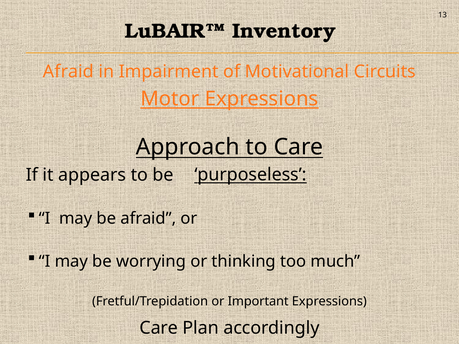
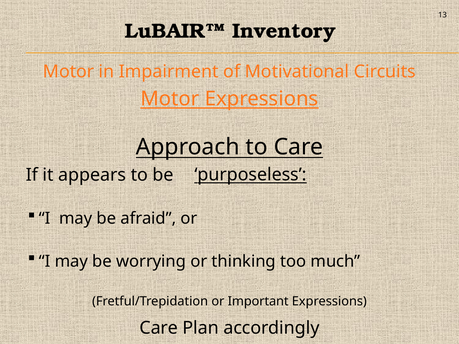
Afraid at (68, 72): Afraid -> Motor
